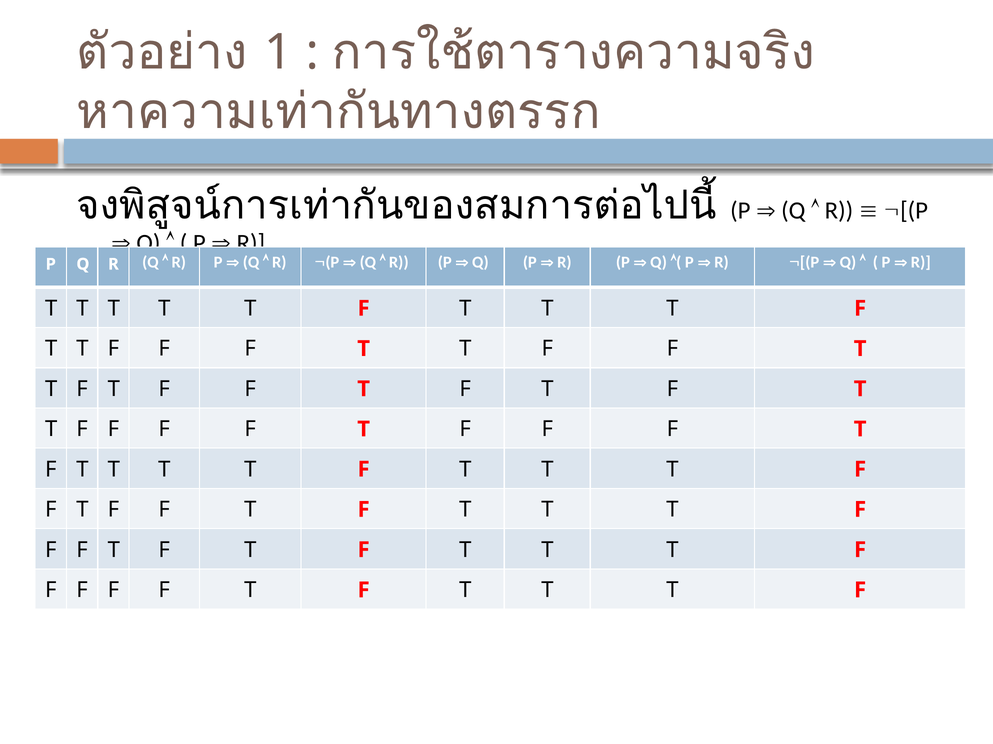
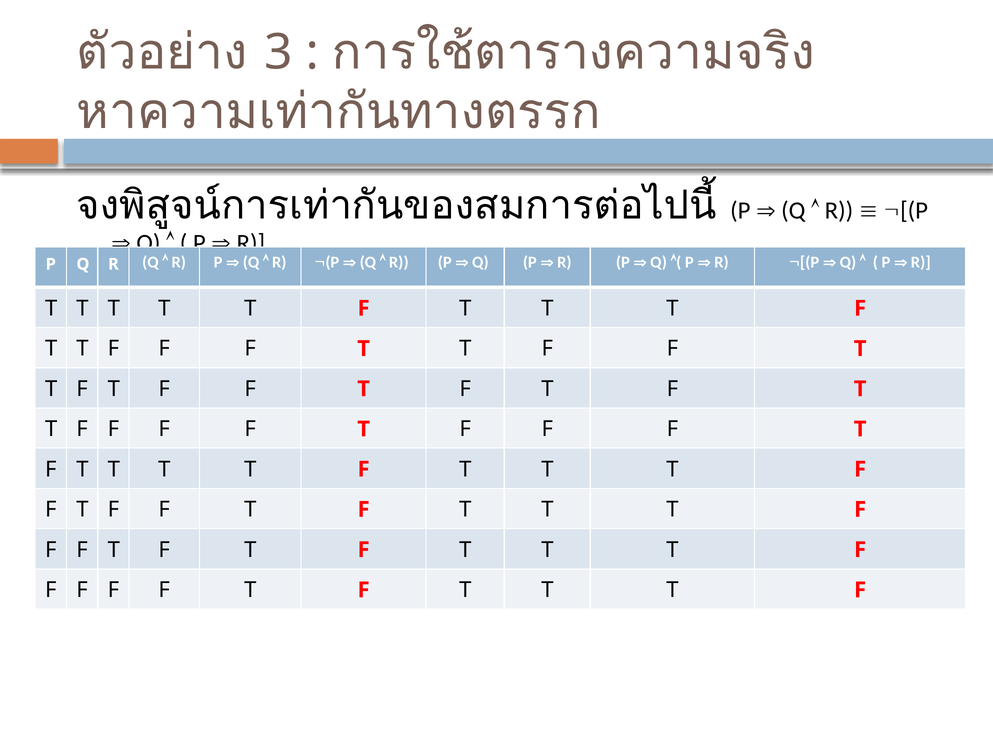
1: 1 -> 3
